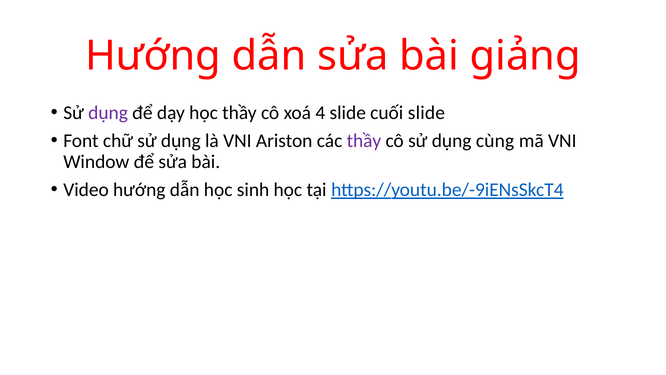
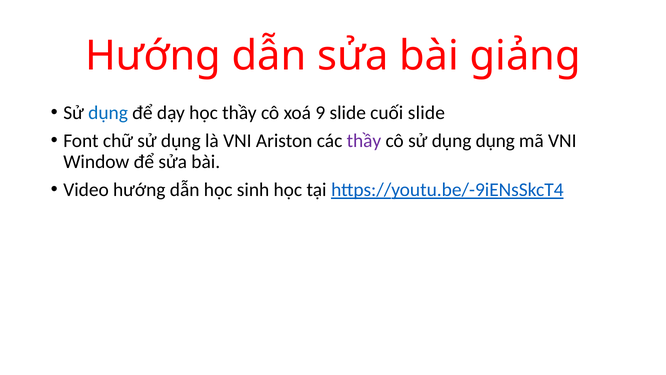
dụng at (108, 113) colour: purple -> blue
4: 4 -> 9
dụng cùng: cùng -> dụng
